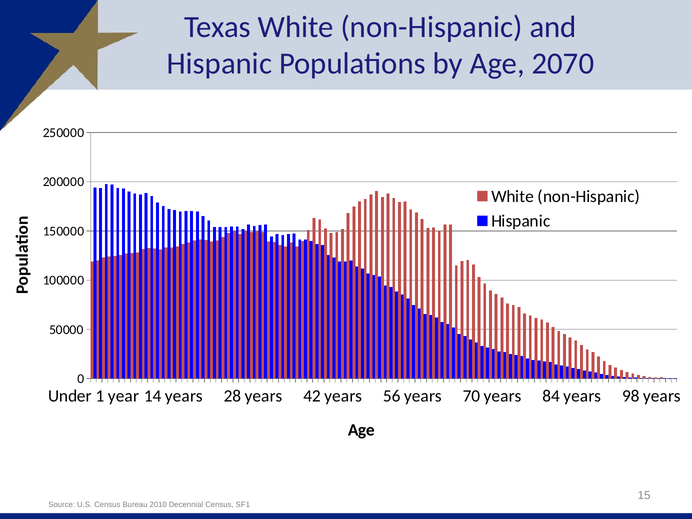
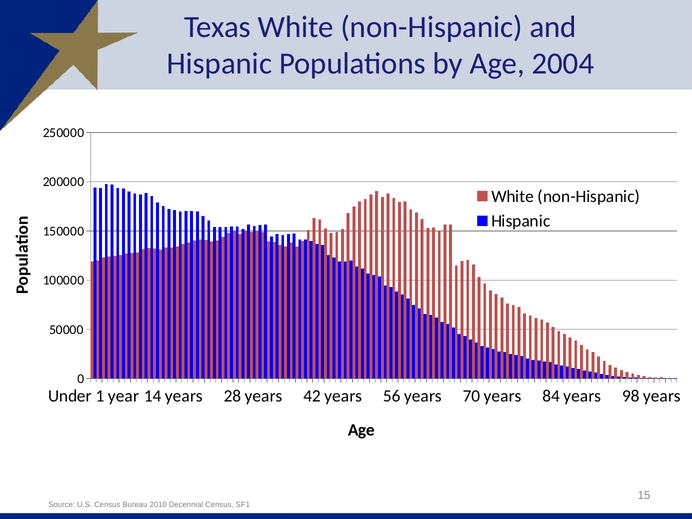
2070: 2070 -> 2004
